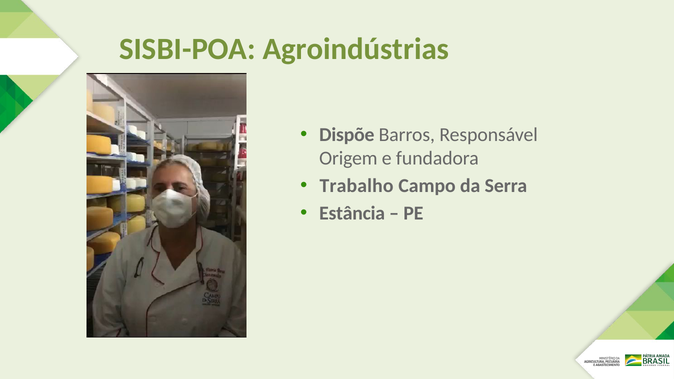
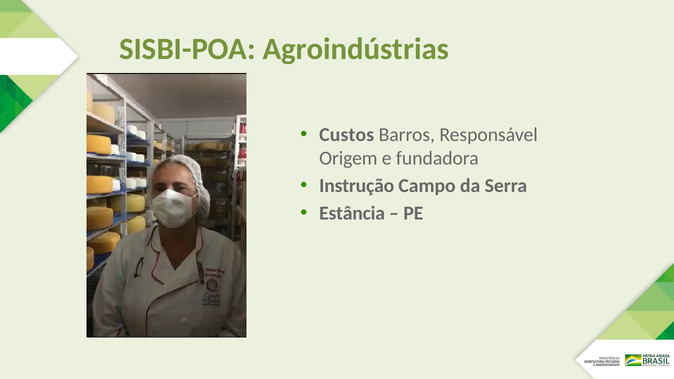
Dispõe: Dispõe -> Custos
Trabalho: Trabalho -> Instrução
